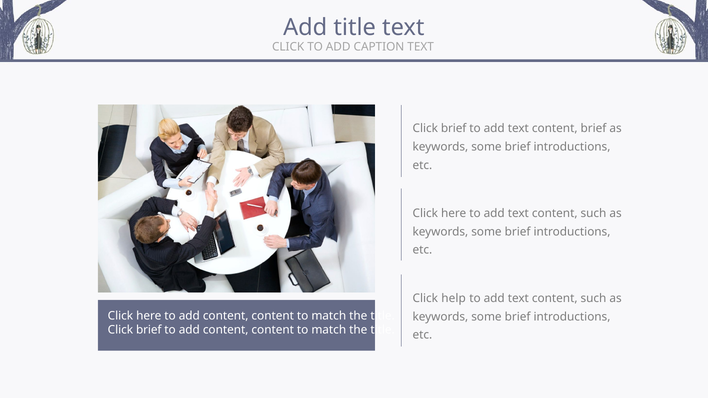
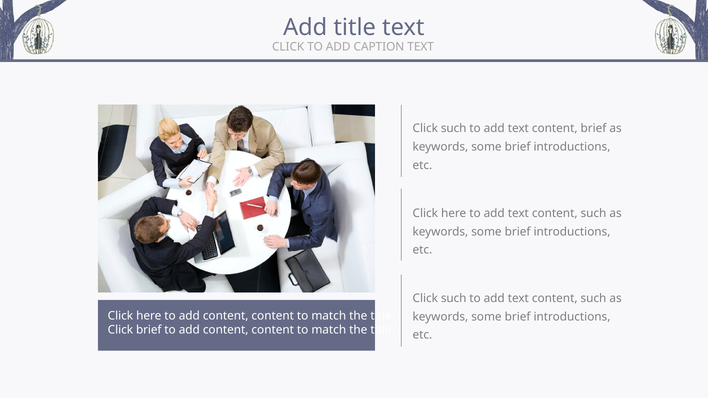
brief at (454, 129): brief -> such
help at (454, 299): help -> such
